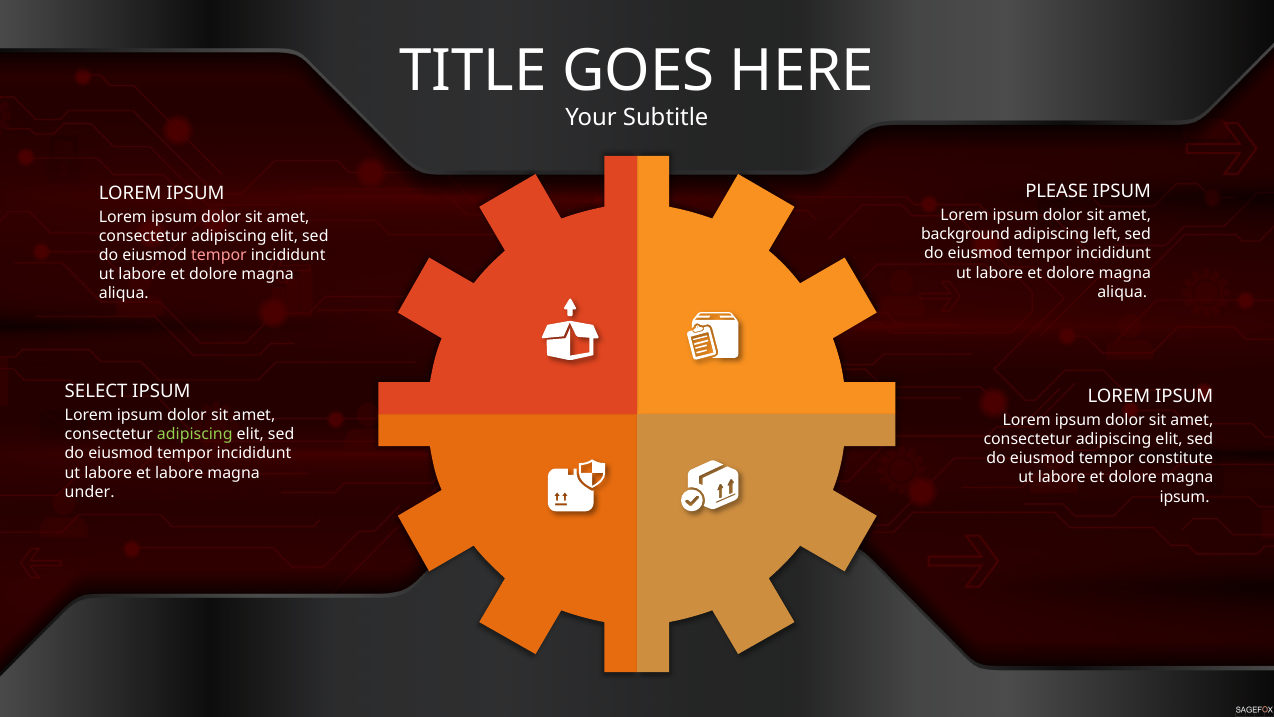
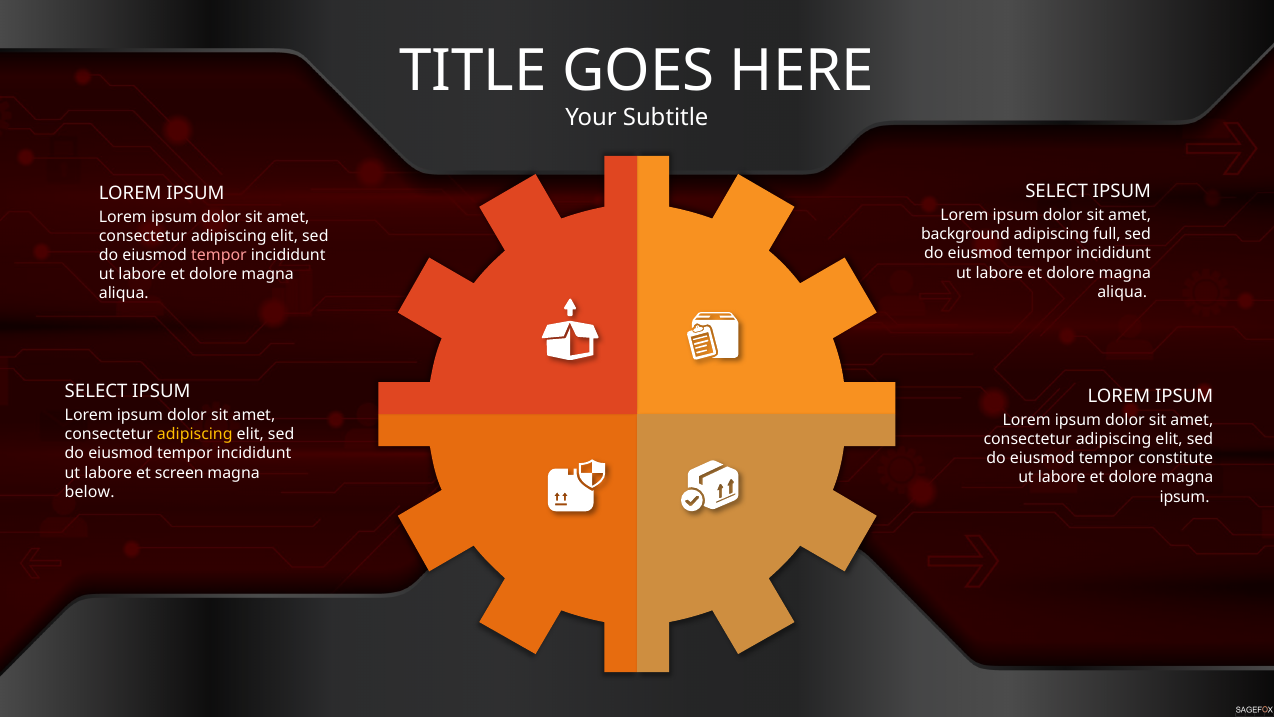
PLEASE at (1057, 192): PLEASE -> SELECT
left: left -> full
adipiscing at (195, 434) colour: light green -> yellow
et labore: labore -> screen
under: under -> below
